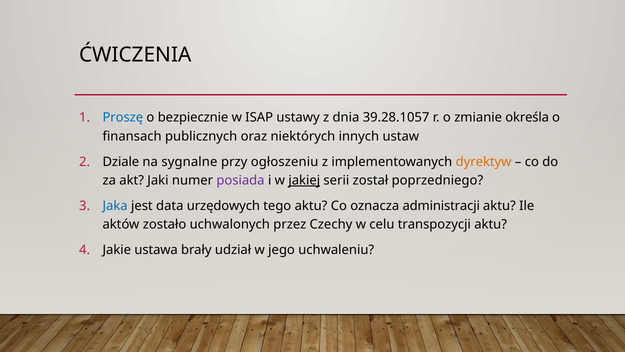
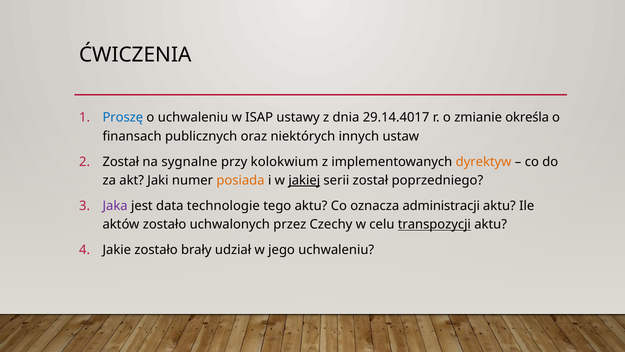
o bezpiecznie: bezpiecznie -> uchwaleniu
39.28.1057: 39.28.1057 -> 29.14.4017
Dziale at (121, 162): Dziale -> Został
ogłoszeniu: ogłoszeniu -> kolokwium
posiada colour: purple -> orange
Jaka colour: blue -> purple
urzędowych: urzędowych -> technologie
transpozycji underline: none -> present
Jakie ustawa: ustawa -> zostało
